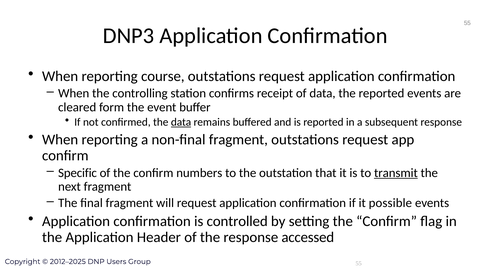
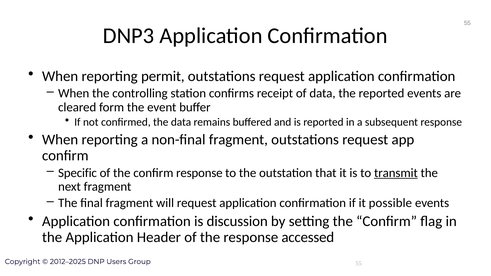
course: course -> permit
data at (181, 122) underline: present -> none
confirm numbers: numbers -> response
controlled: controlled -> discussion
